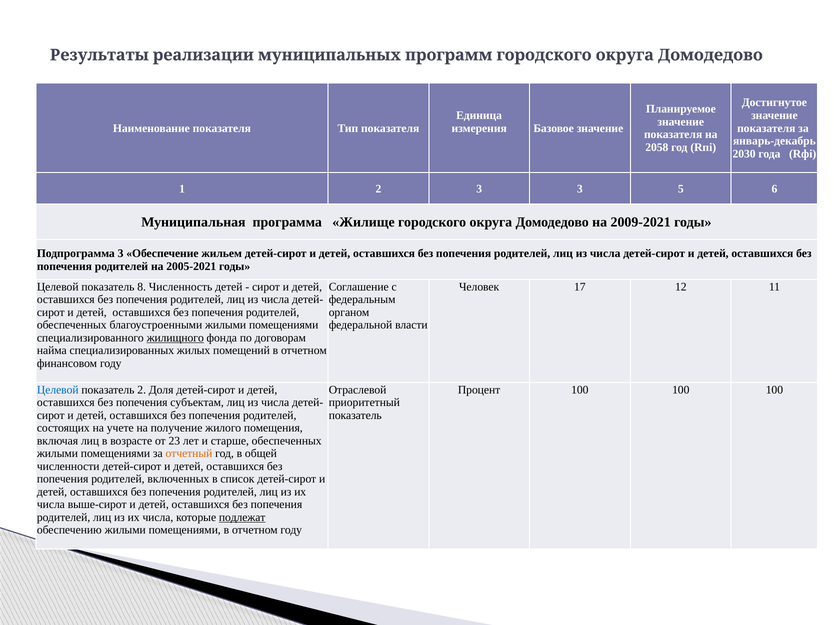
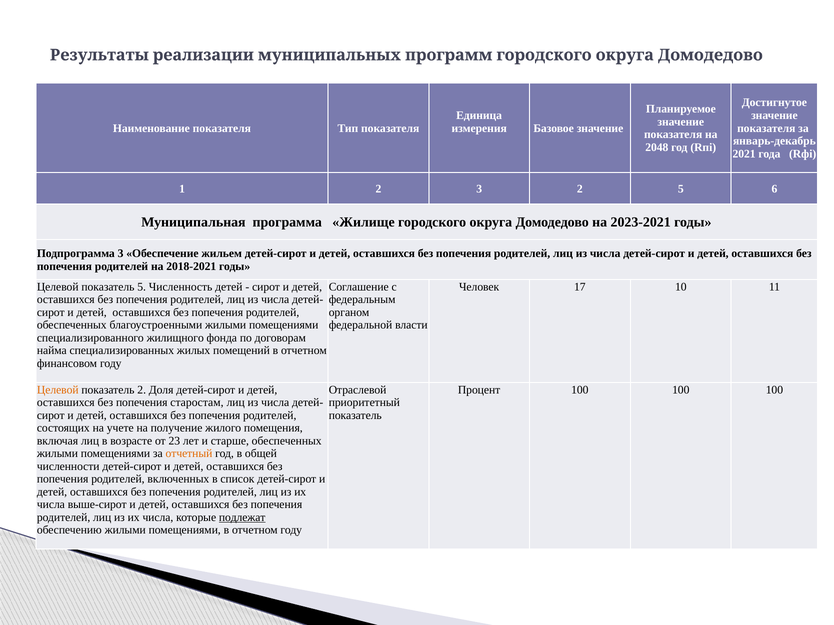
2058: 2058 -> 2048
2030: 2030 -> 2021
3 3: 3 -> 2
2009-2021: 2009-2021 -> 2023-2021
2005-2021: 2005-2021 -> 2018-2021
показатель 8: 8 -> 5
12: 12 -> 10
жилищного underline: present -> none
Целевой at (58, 390) colour: blue -> orange
субъектам: субъектам -> старостам
